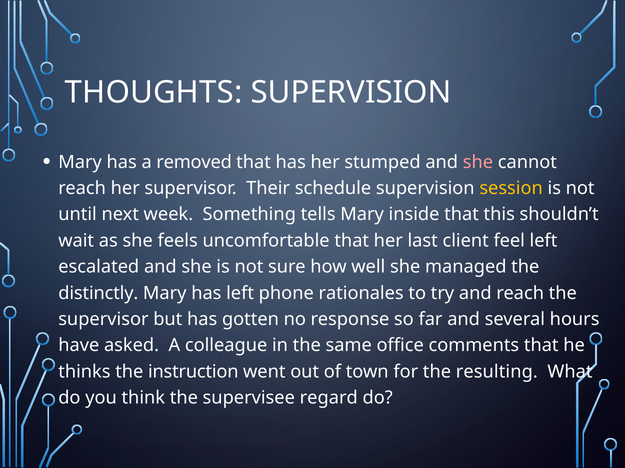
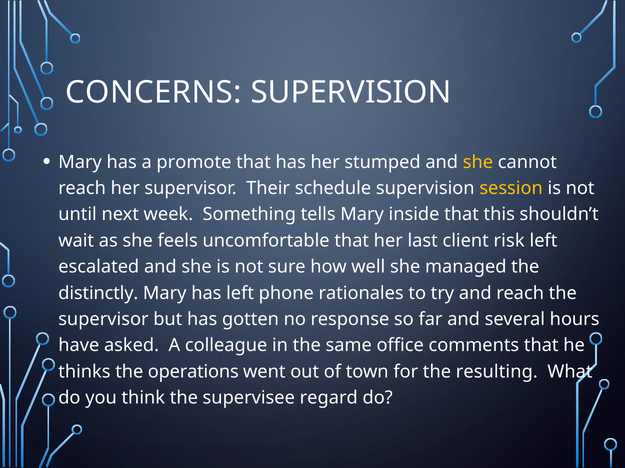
THOUGHTS: THOUGHTS -> CONCERNS
removed: removed -> promote
she at (478, 162) colour: pink -> yellow
feel: feel -> risk
instruction: instruction -> operations
